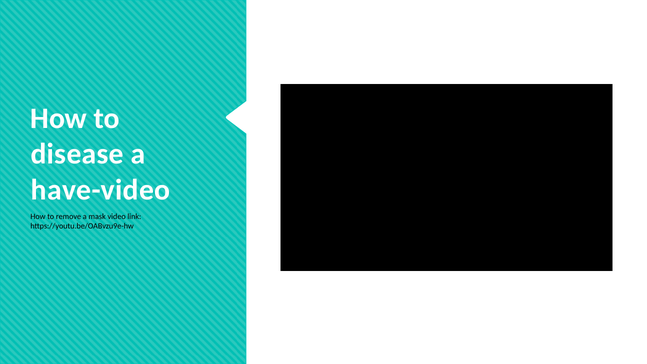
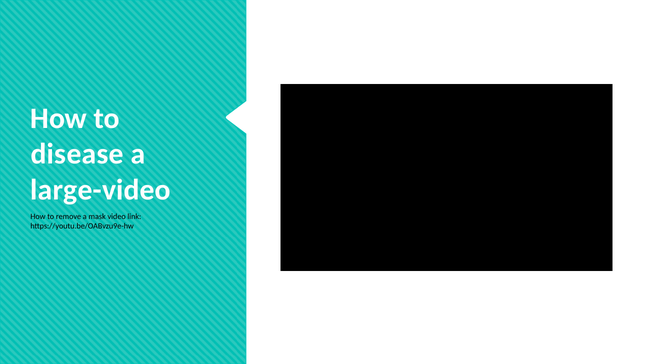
have-video: have-video -> large-video
